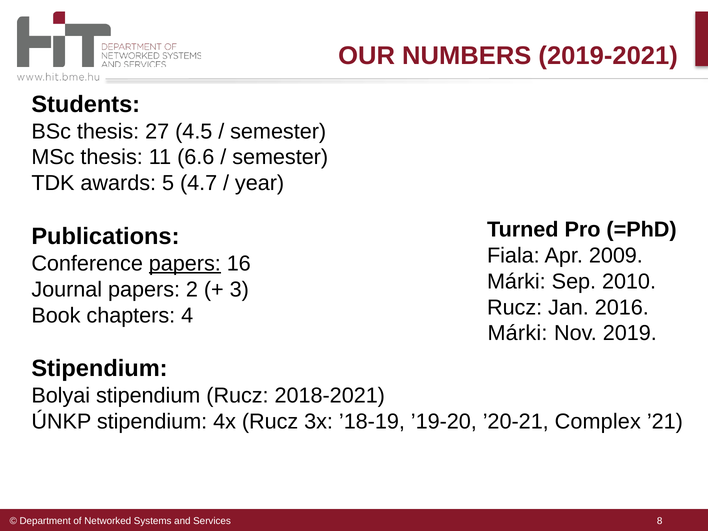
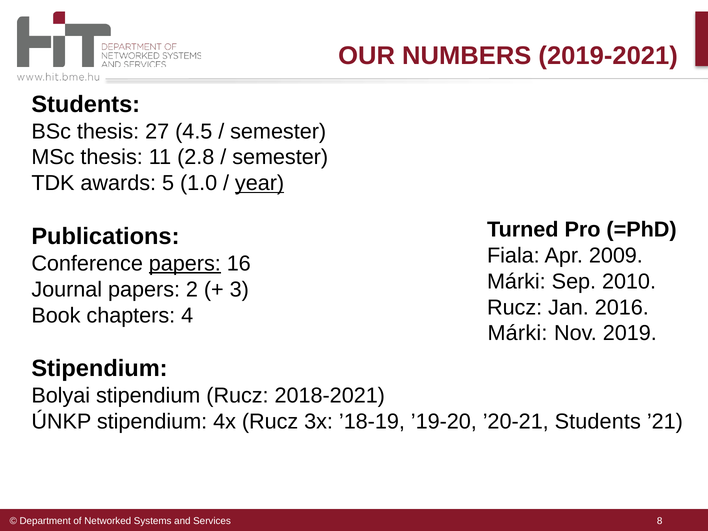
6.6: 6.6 -> 2.8
4.7: 4.7 -> 1.0
year underline: none -> present
’20-21 Complex: Complex -> Students
